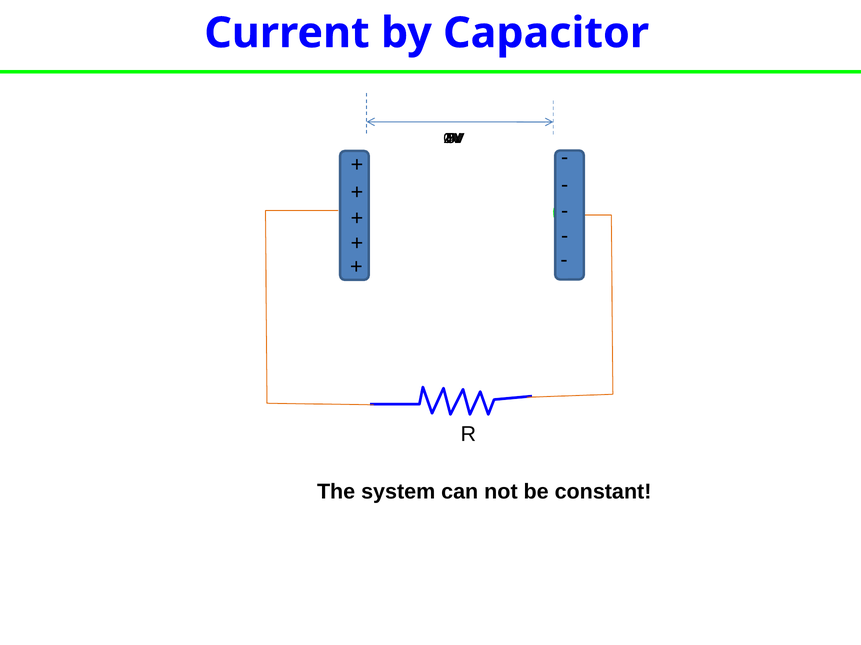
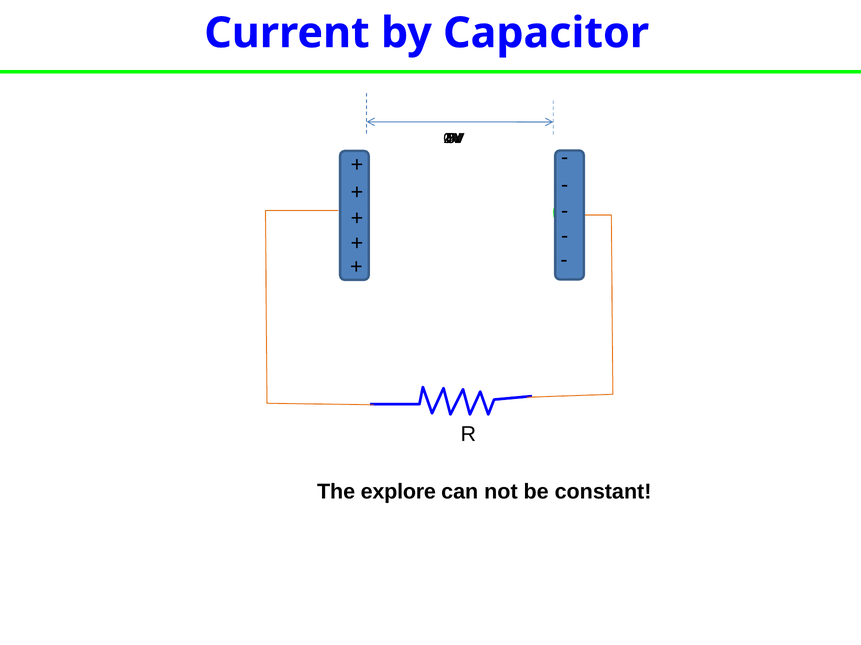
system: system -> explore
